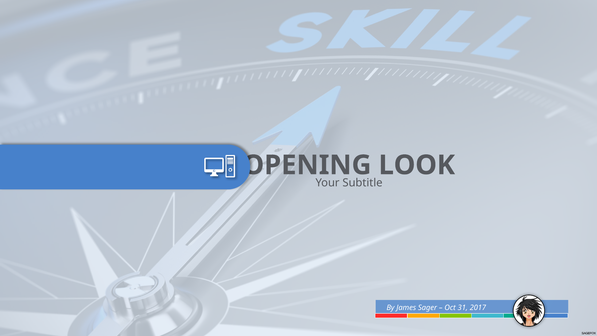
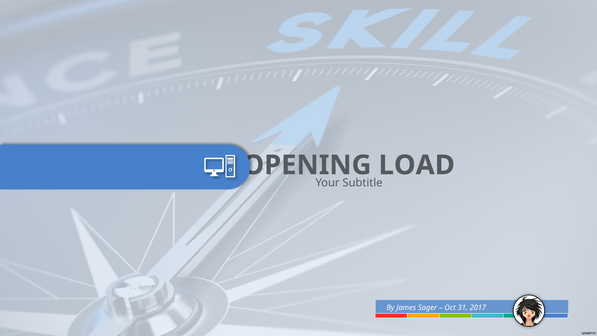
LOOK: LOOK -> LOAD
